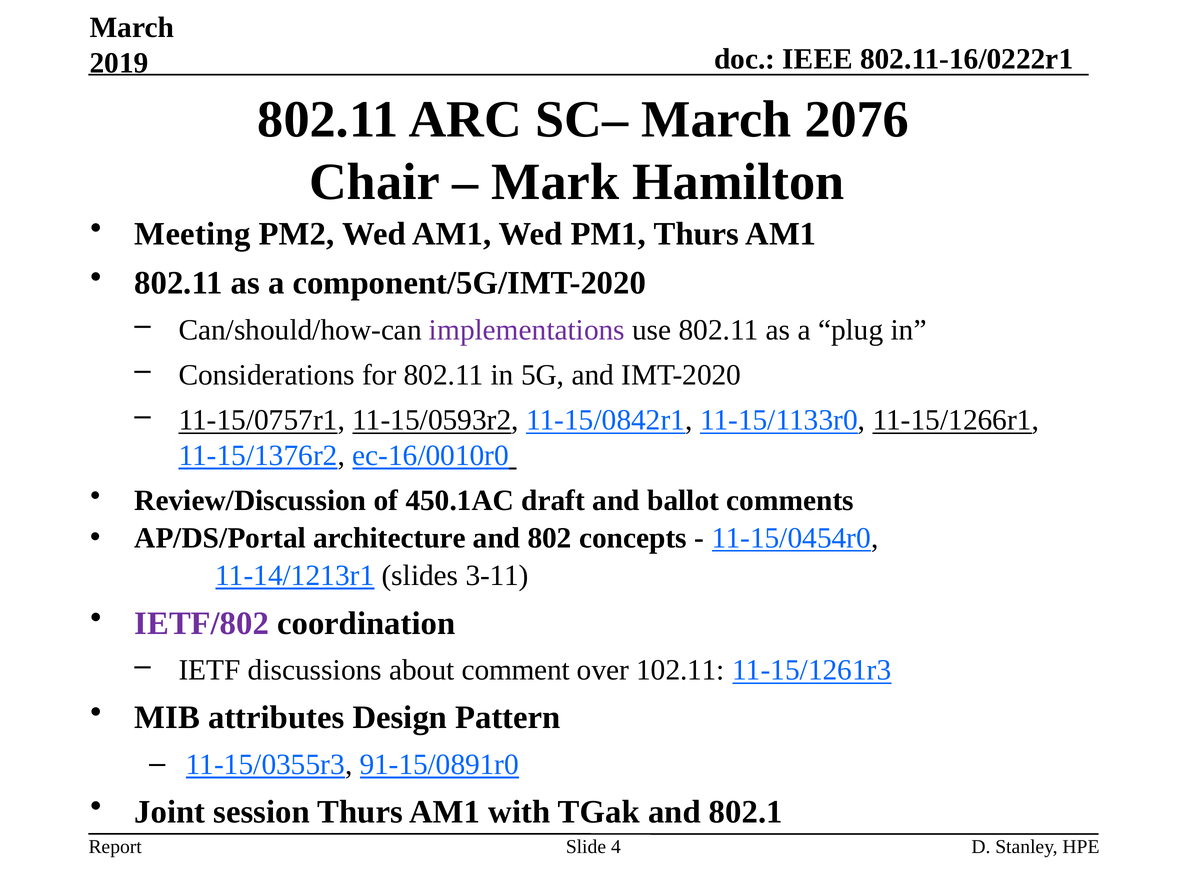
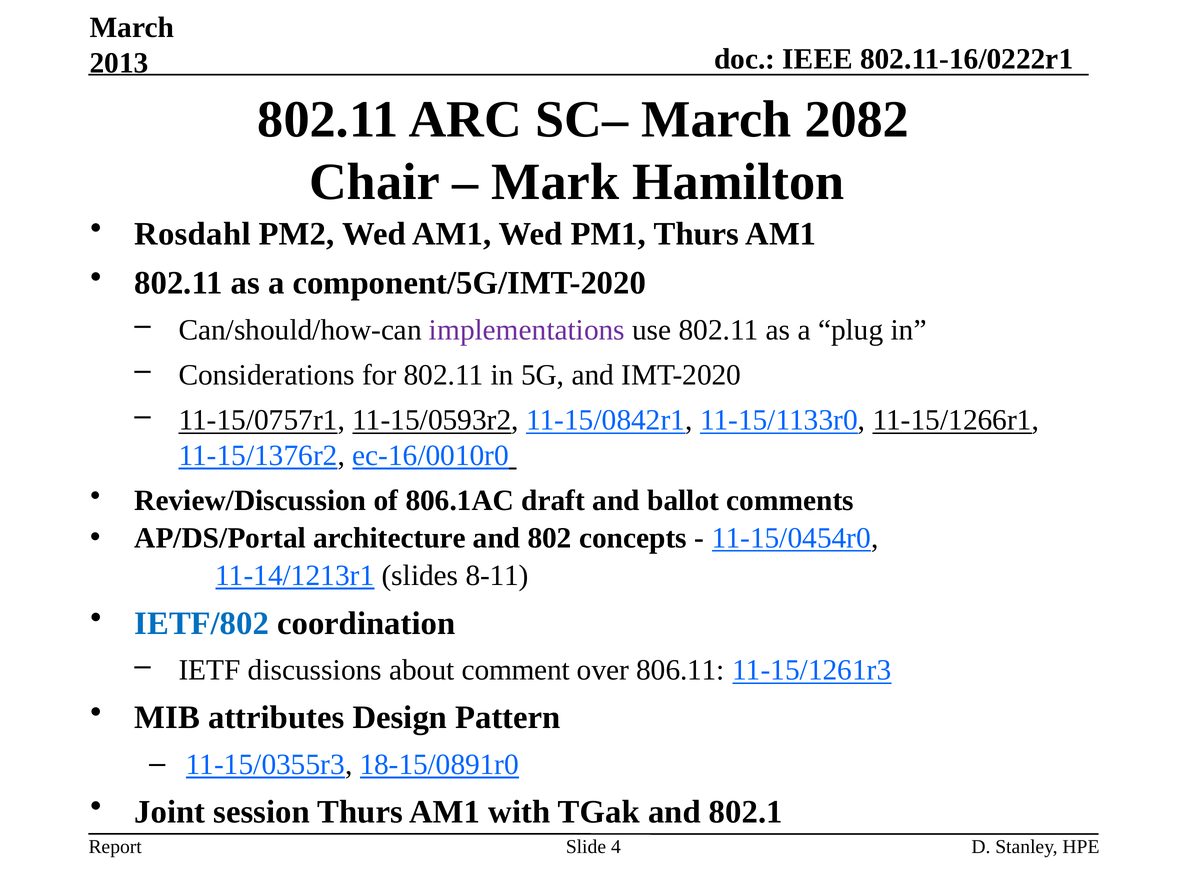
2019: 2019 -> 2013
2076: 2076 -> 2082
Meeting: Meeting -> Rosdahl
450.1AC: 450.1AC -> 806.1AC
3-11: 3-11 -> 8-11
IETF/802 colour: purple -> blue
102.11: 102.11 -> 806.11
91-15/0891r0: 91-15/0891r0 -> 18-15/0891r0
